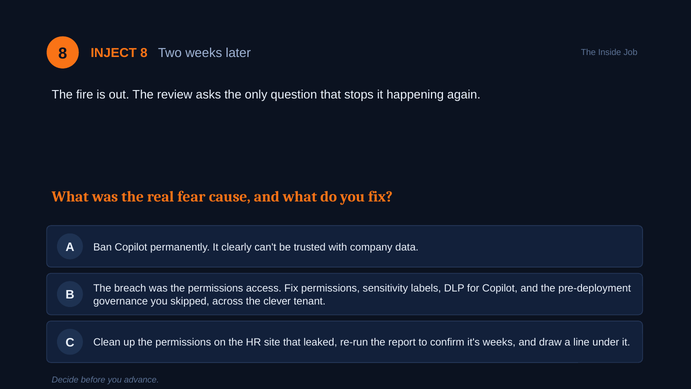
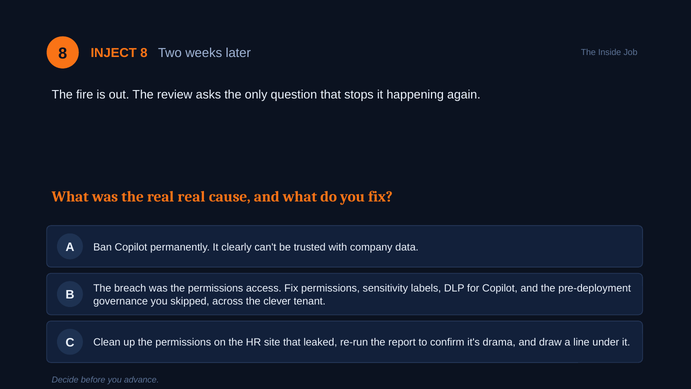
real fear: fear -> real
it's weeks: weeks -> drama
